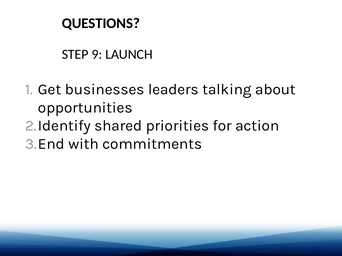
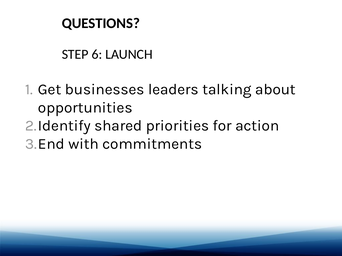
9: 9 -> 6
